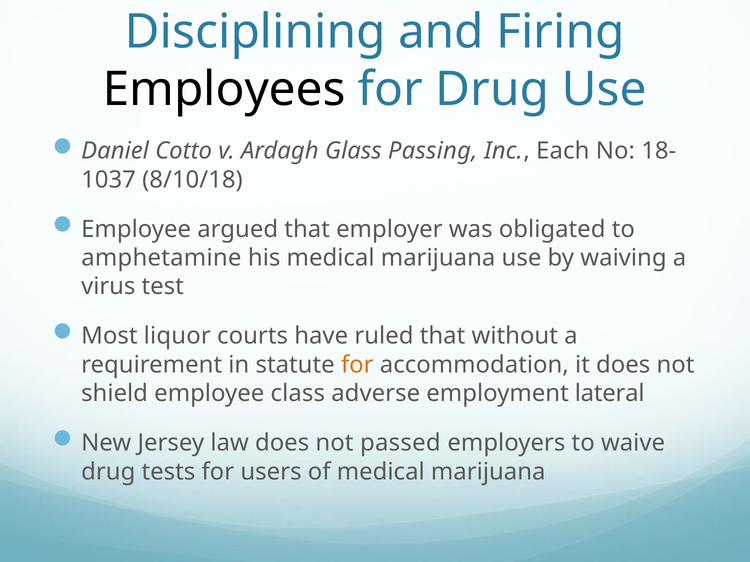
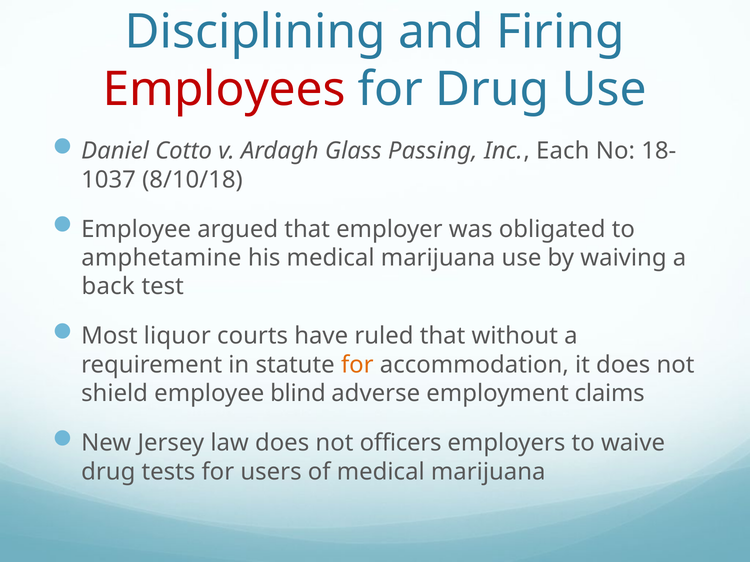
Employees colour: black -> red
virus: virus -> back
class: class -> blind
lateral: lateral -> claims
passed: passed -> officers
